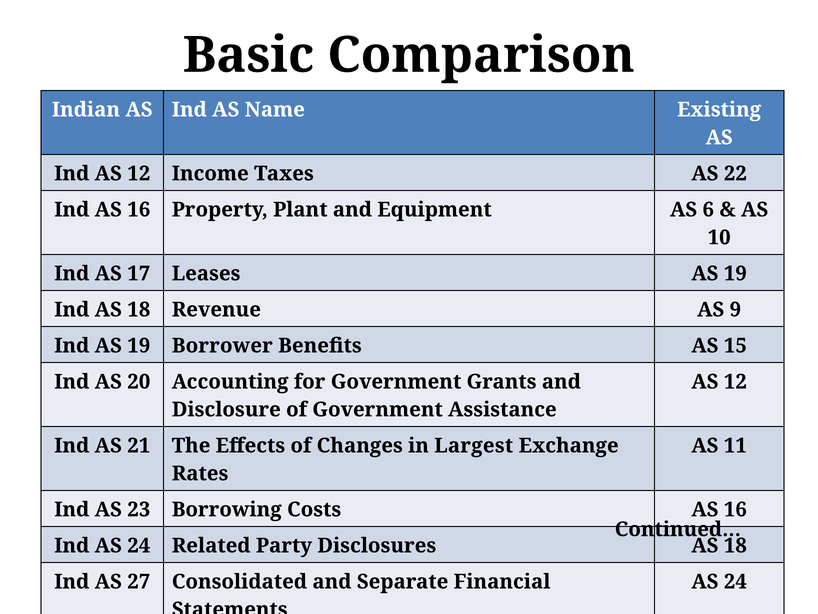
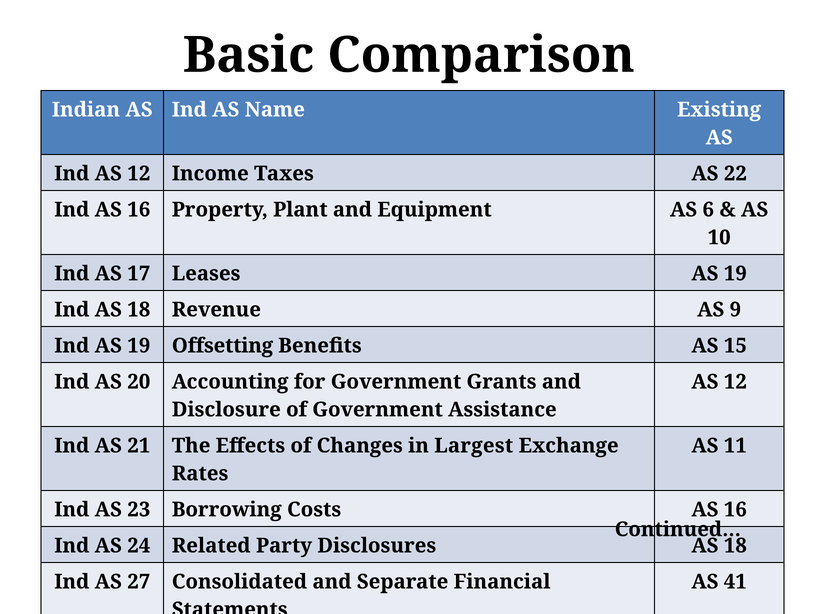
Borrower: Borrower -> Offsetting
24 at (735, 581): 24 -> 41
